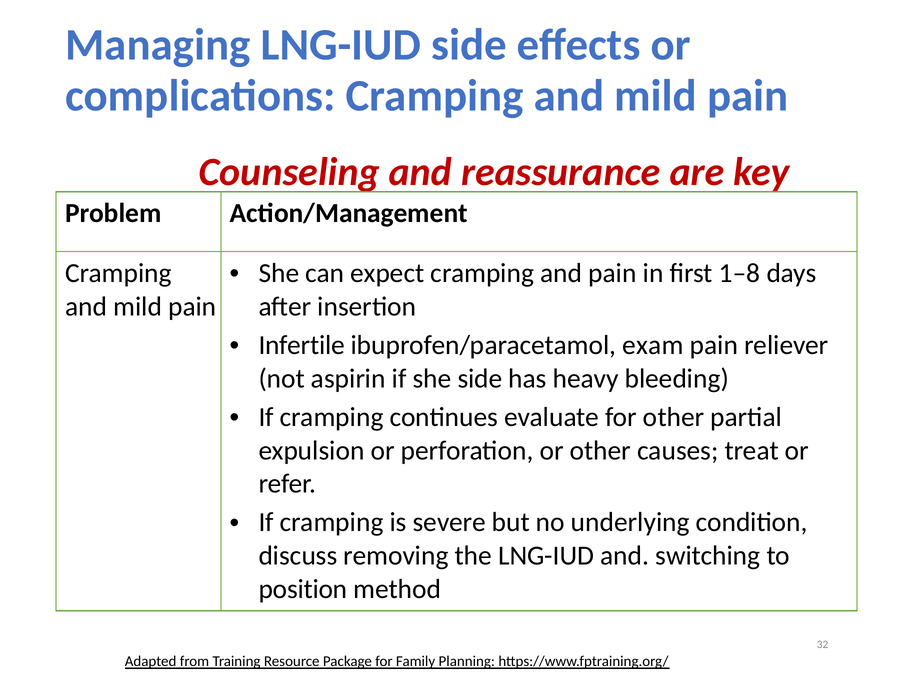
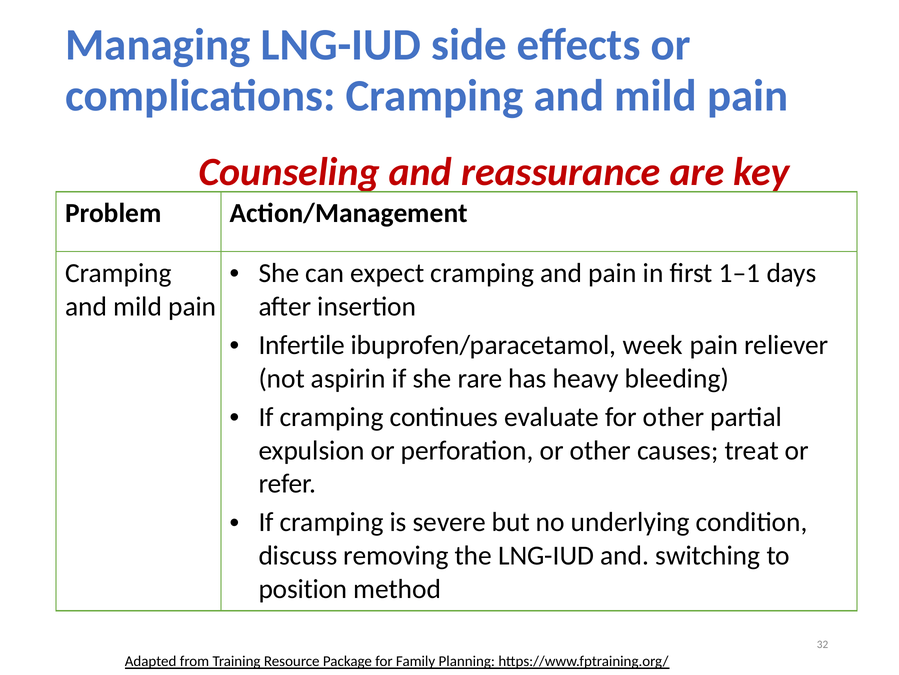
1–8: 1–8 -> 1–1
exam: exam -> week
she side: side -> rare
